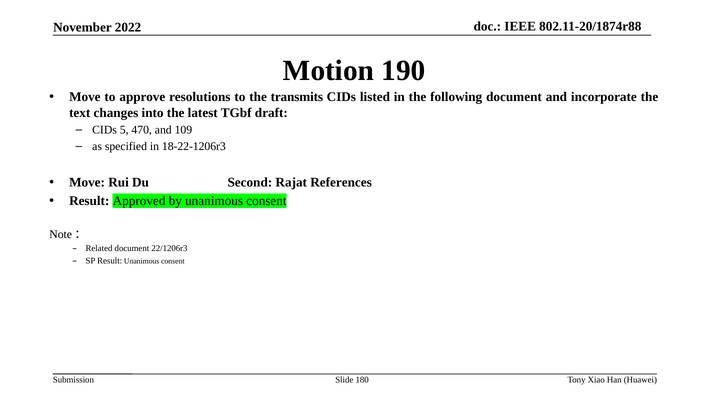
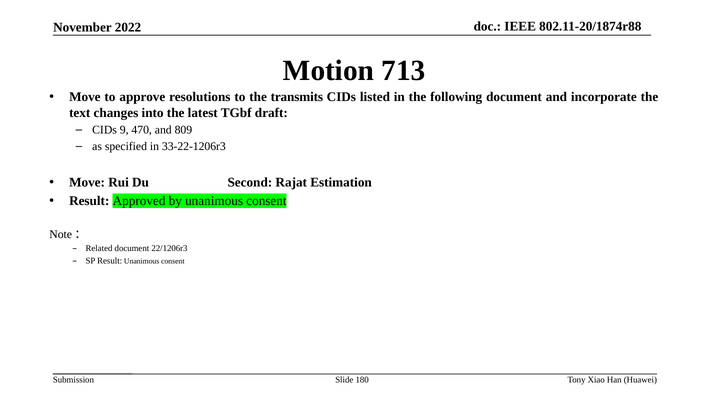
190: 190 -> 713
5: 5 -> 9
109: 109 -> 809
18-22-1206r3: 18-22-1206r3 -> 33-22-1206r3
References: References -> Estimation
